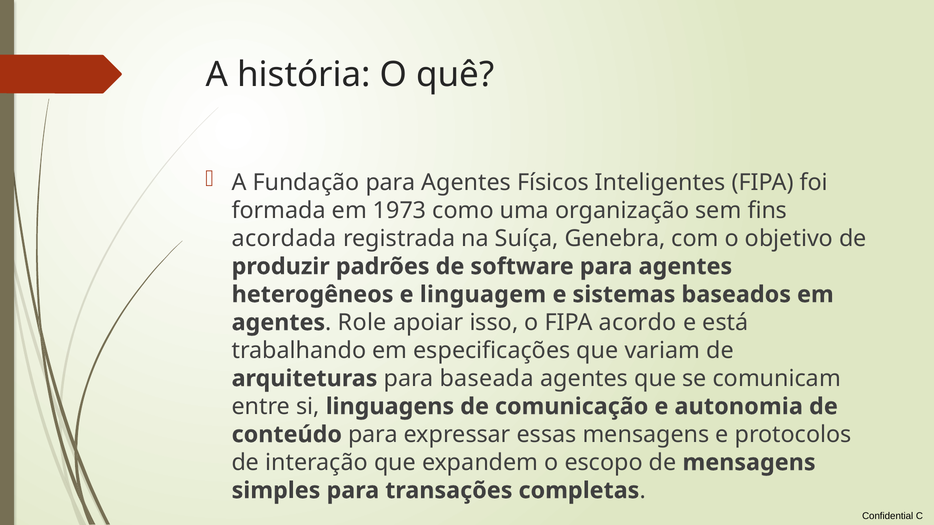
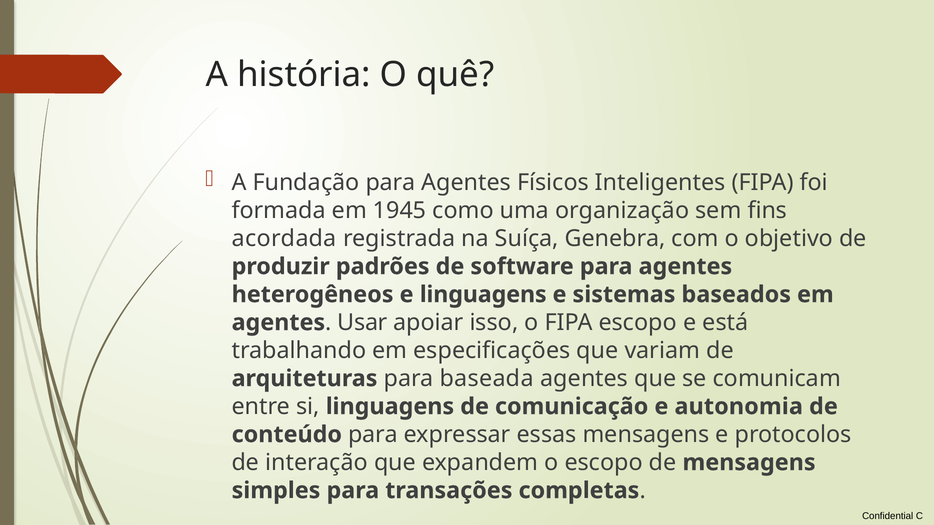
1973: 1973 -> 1945
e linguagem: linguagem -> linguagens
Role: Role -> Usar
FIPA acordo: acordo -> escopo
